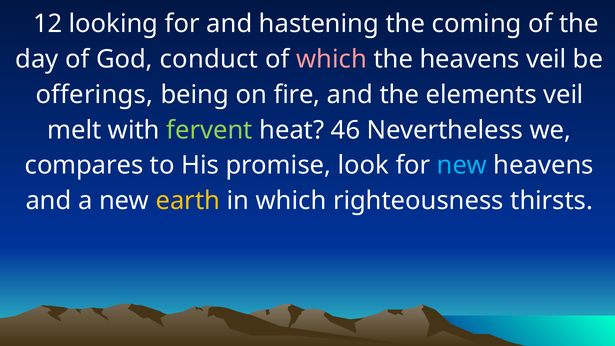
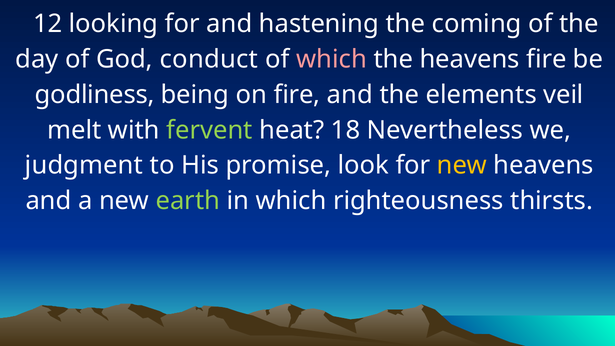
heavens veil: veil -> fire
offerings: offerings -> godliness
46: 46 -> 18
compares: compares -> judgment
new at (462, 165) colour: light blue -> yellow
earth colour: yellow -> light green
